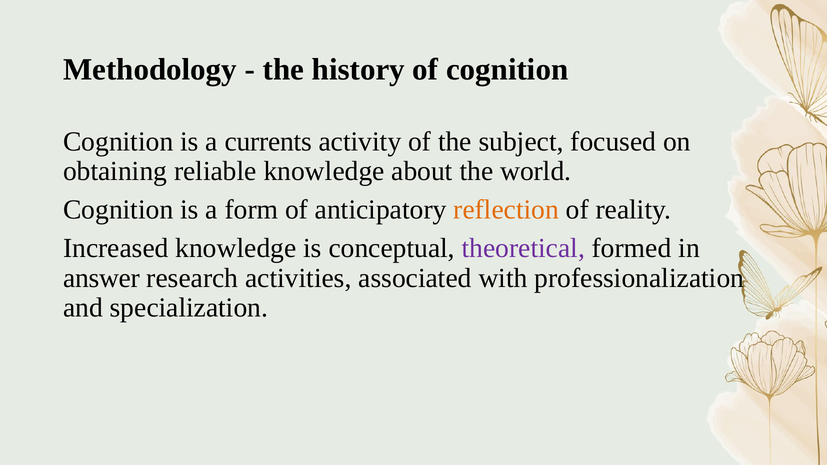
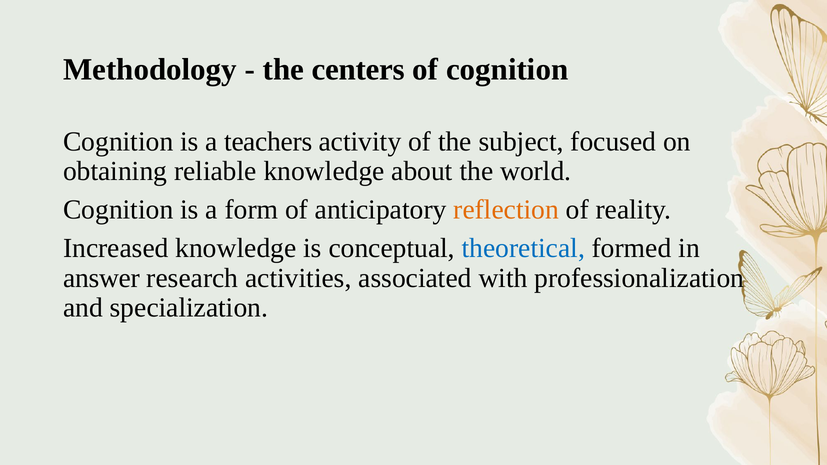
history: history -> centers
currents: currents -> teachers
theoretical colour: purple -> blue
